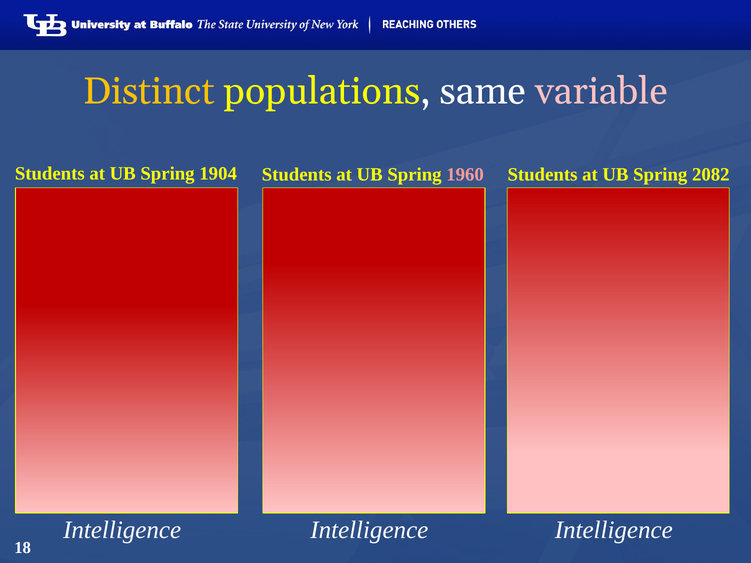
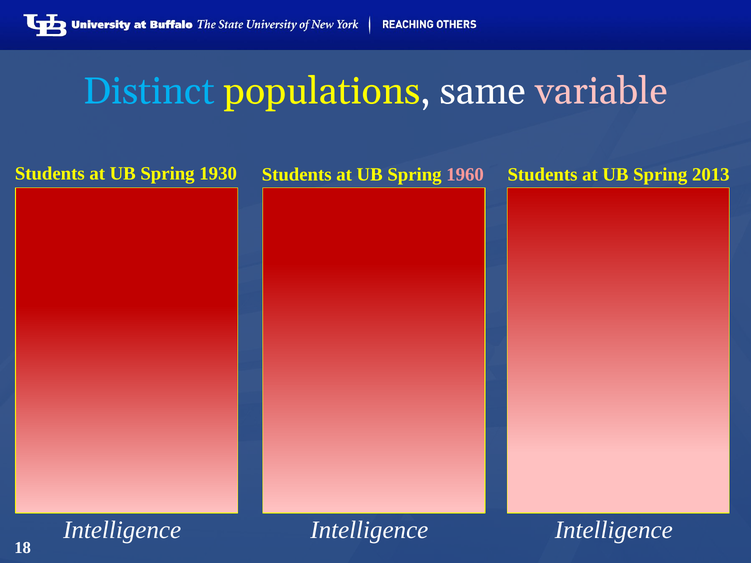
Distinct colour: yellow -> light blue
1904: 1904 -> 1930
2082: 2082 -> 2013
